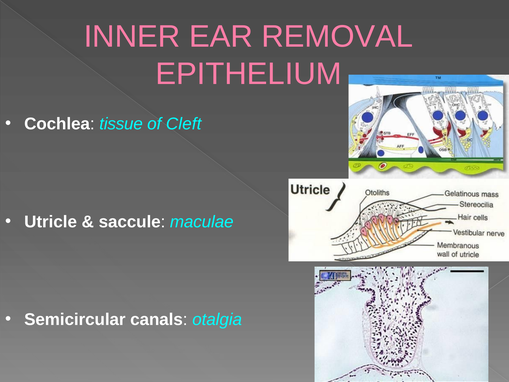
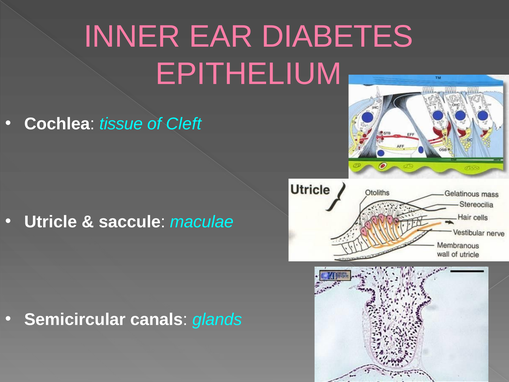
REMOVAL: REMOVAL -> DIABETES
otalgia: otalgia -> glands
